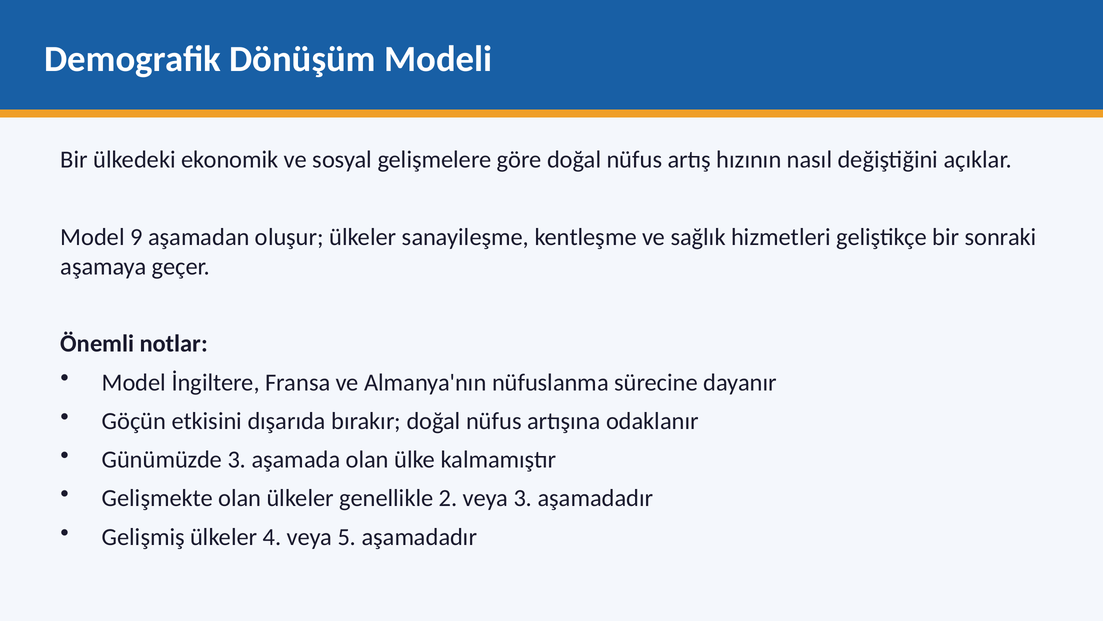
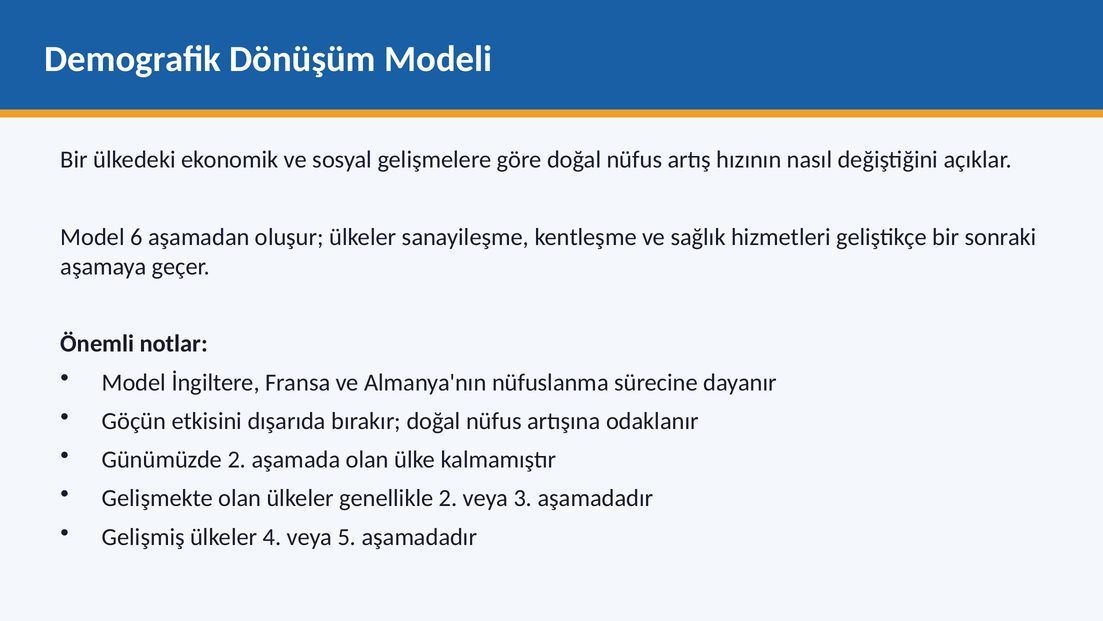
9: 9 -> 6
Günümüzde 3: 3 -> 2
